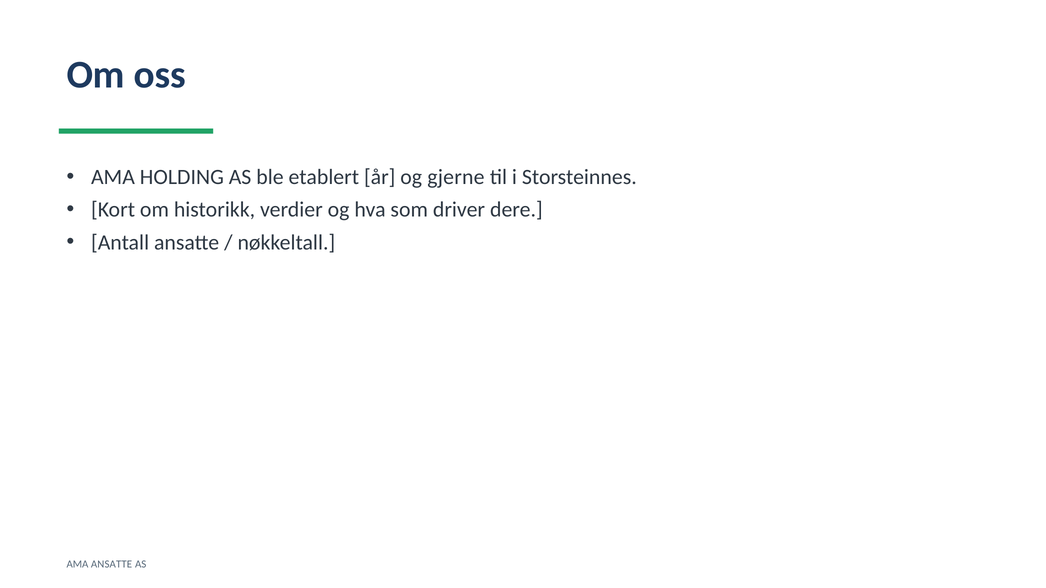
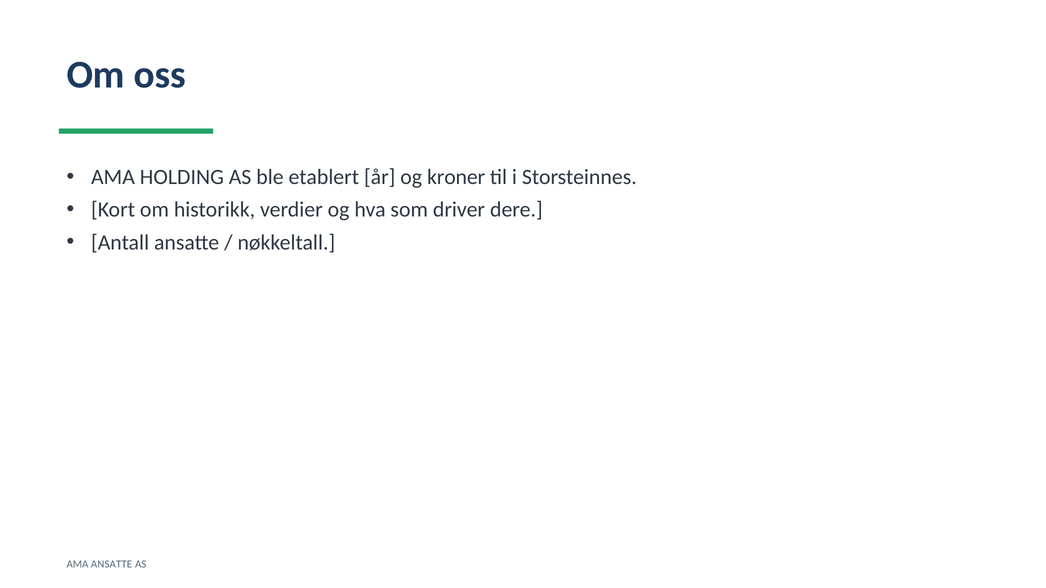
gjerne: gjerne -> kroner
